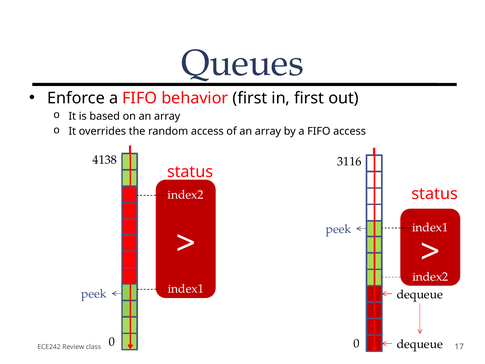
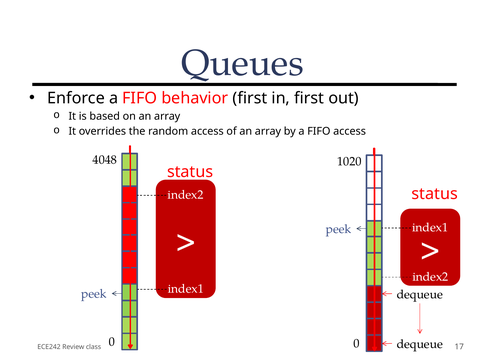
4138: 4138 -> 4048
3116: 3116 -> 1020
